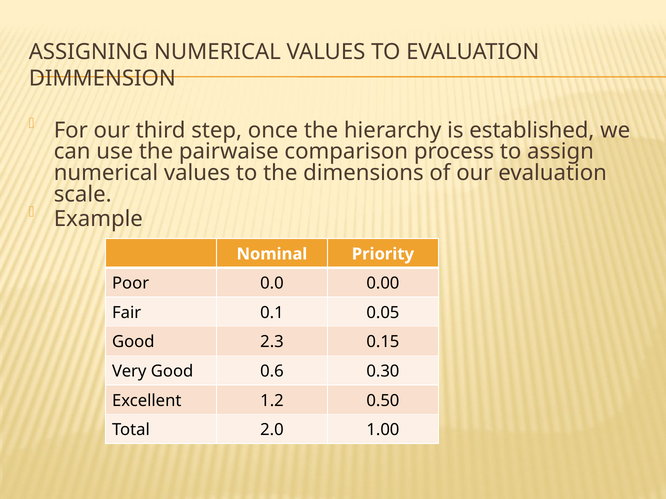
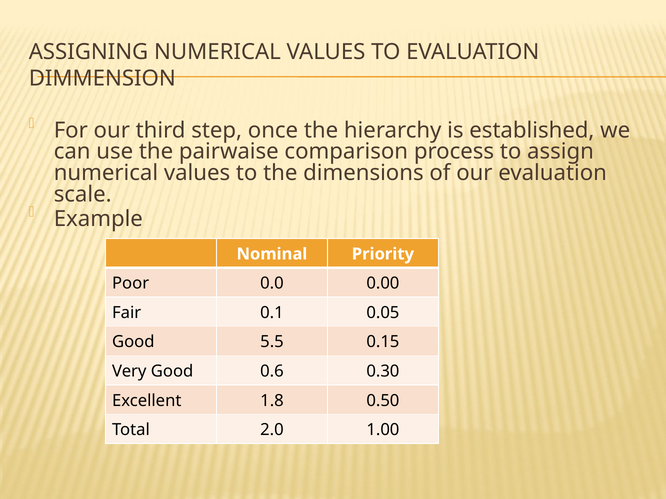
2.3: 2.3 -> 5.5
1.2: 1.2 -> 1.8
